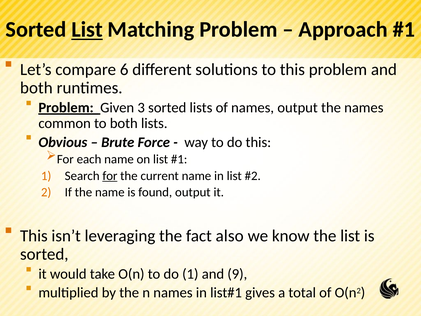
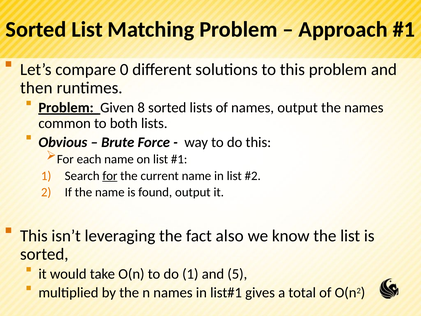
List at (87, 30) underline: present -> none
6: 6 -> 0
both at (36, 88): both -> then
3: 3 -> 8
9: 9 -> 5
